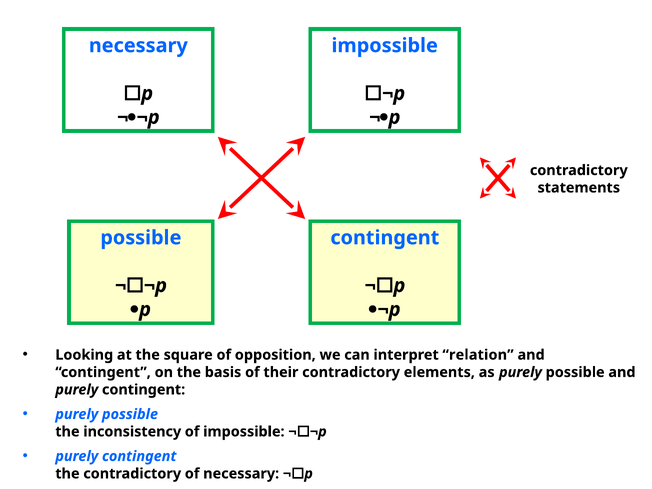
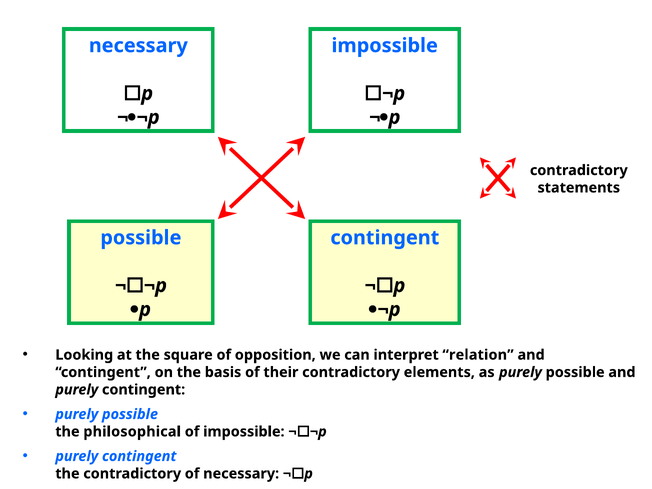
inconsistency: inconsistency -> philosophical
